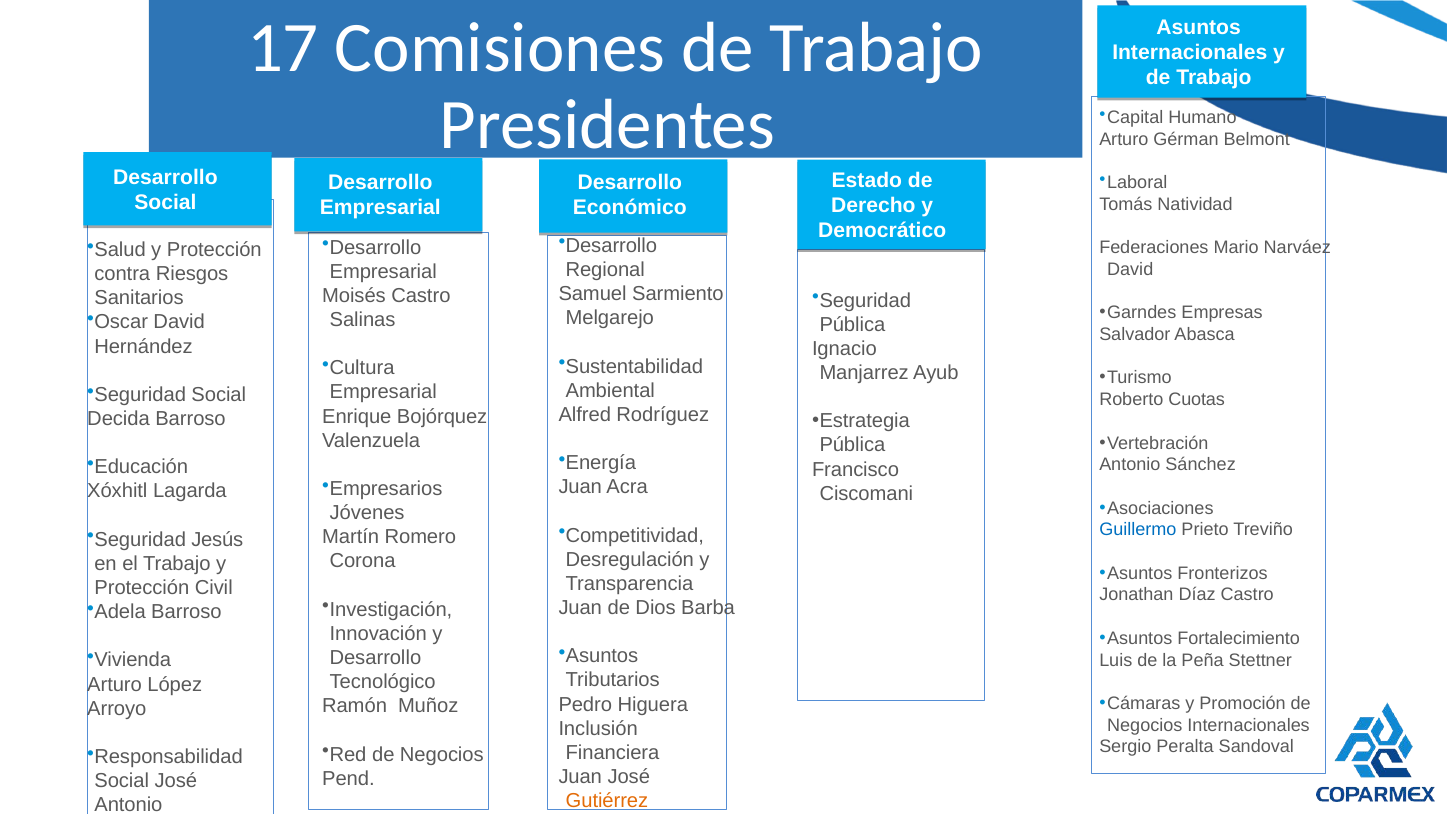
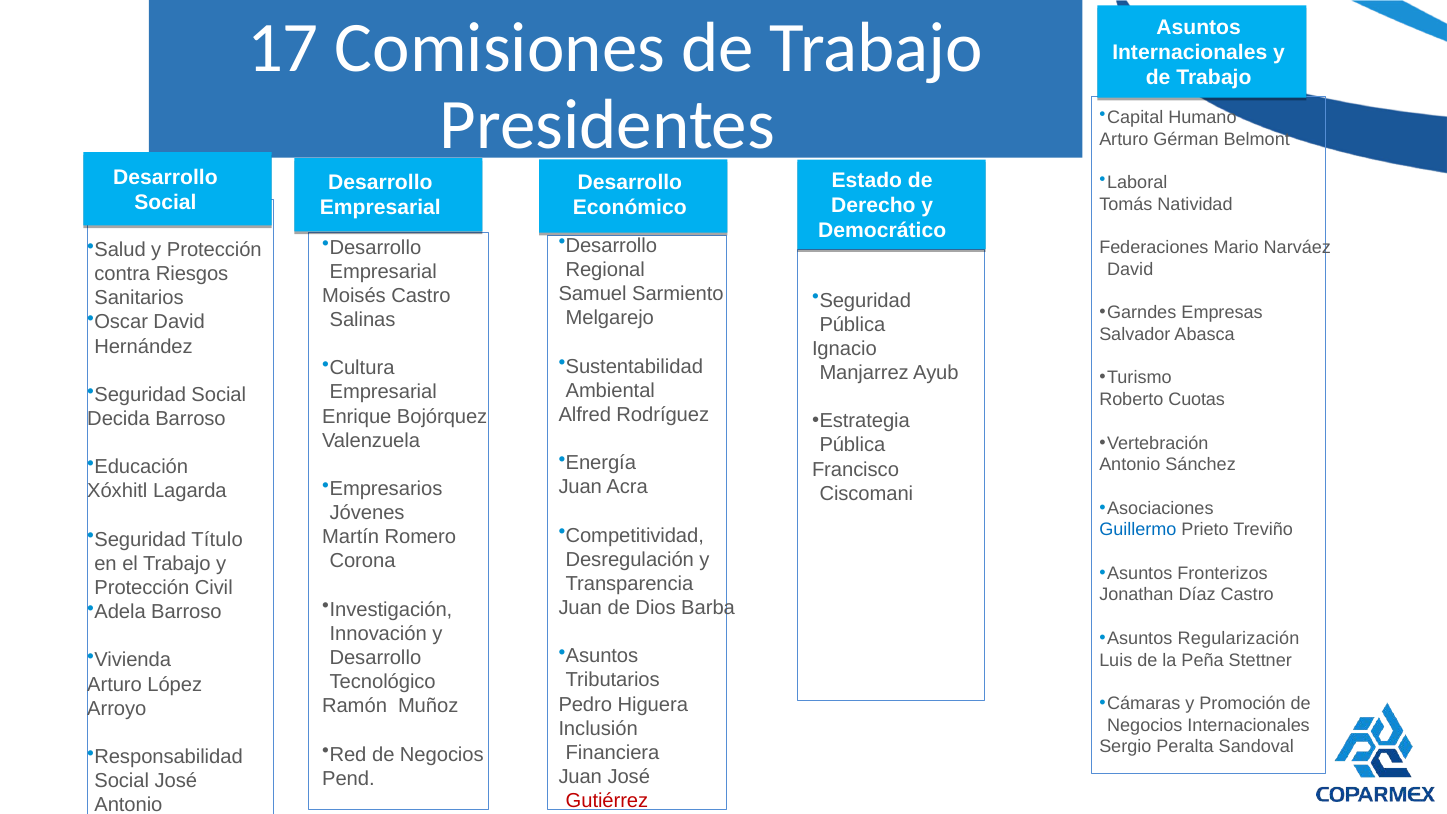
Jesús: Jesús -> Título
Fortalecimiento: Fortalecimiento -> Regularización
Gutiérrez colour: orange -> red
